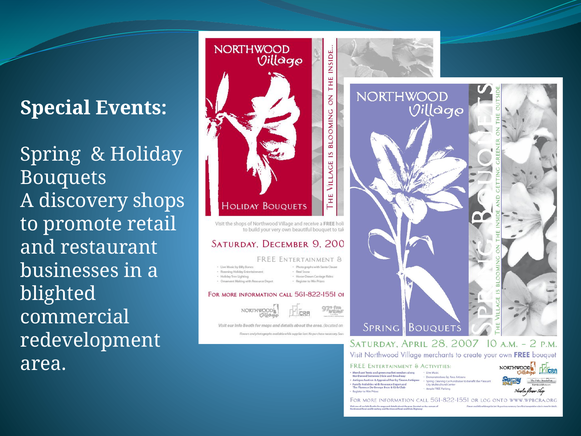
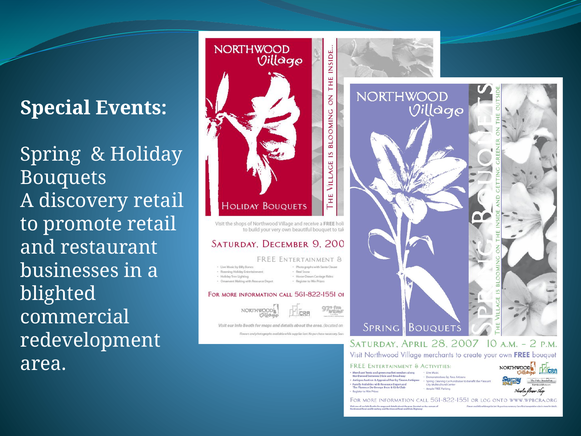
discovery shops: shops -> retail
